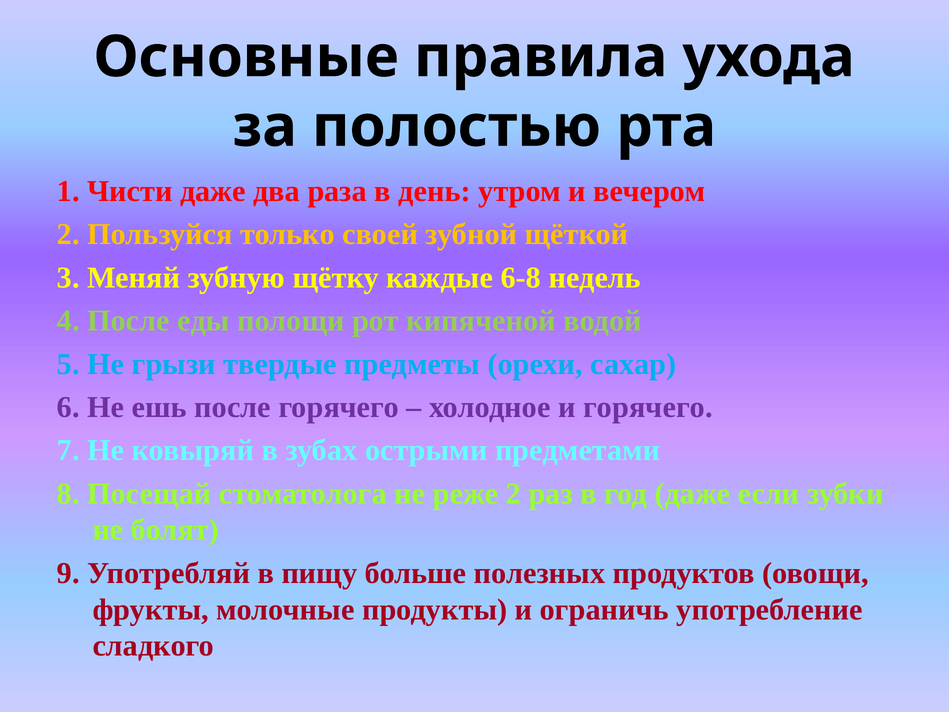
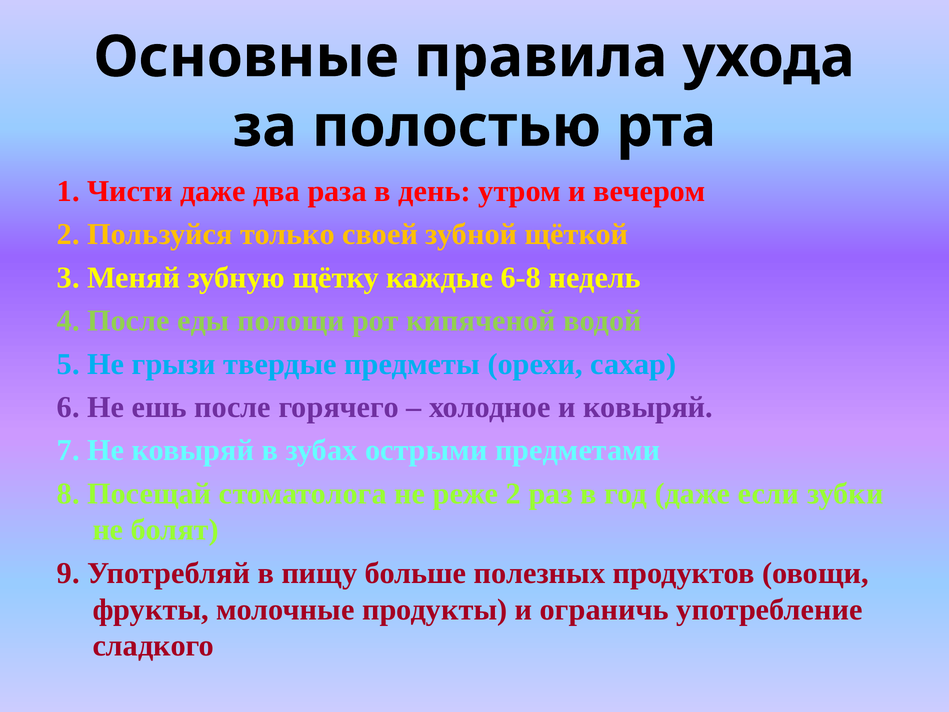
и горячего: горячего -> ковыряй
